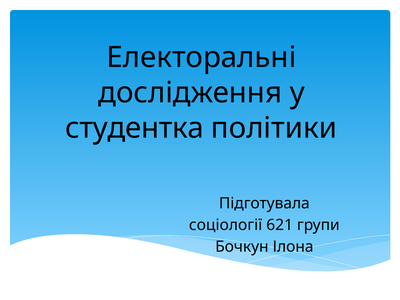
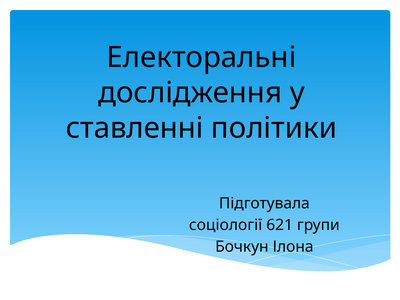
студентка: студентка -> ставленні
